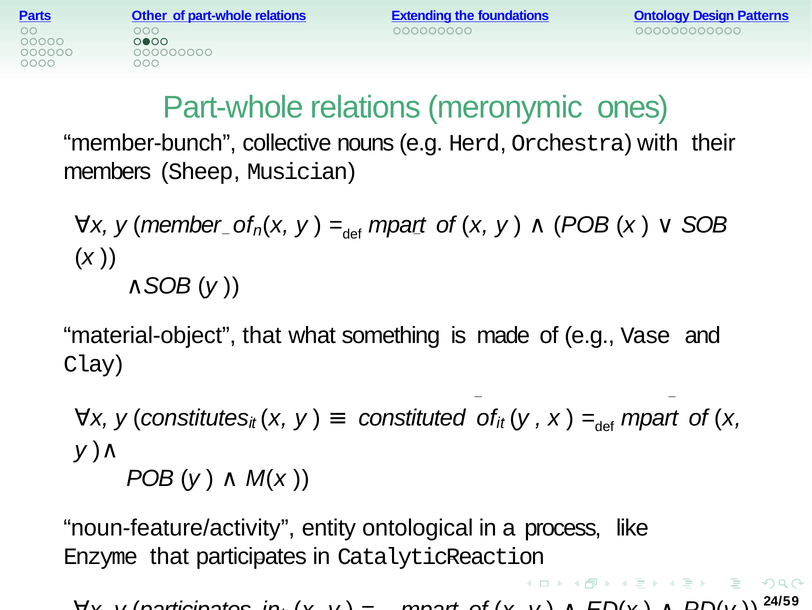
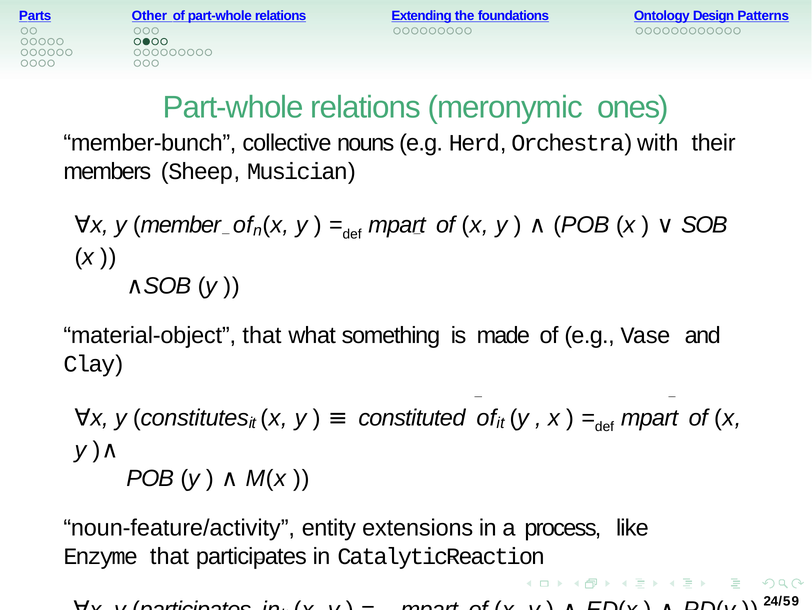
ontological: ontological -> extensions
